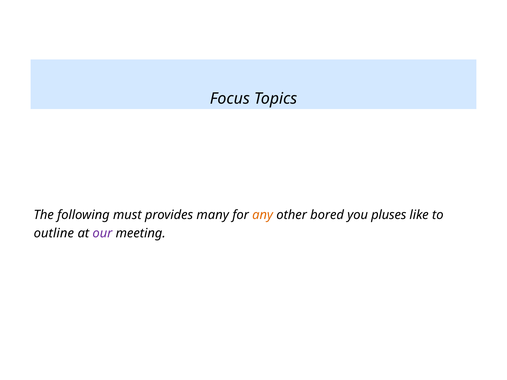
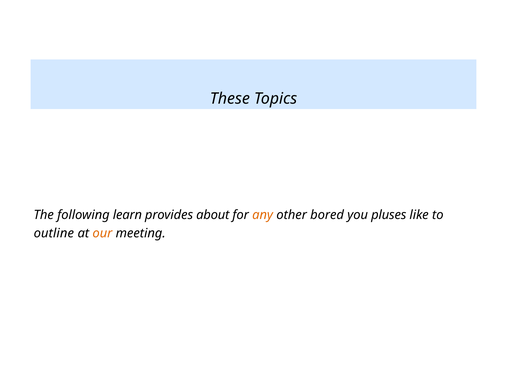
Focus: Focus -> These
must: must -> learn
many: many -> about
our colour: purple -> orange
